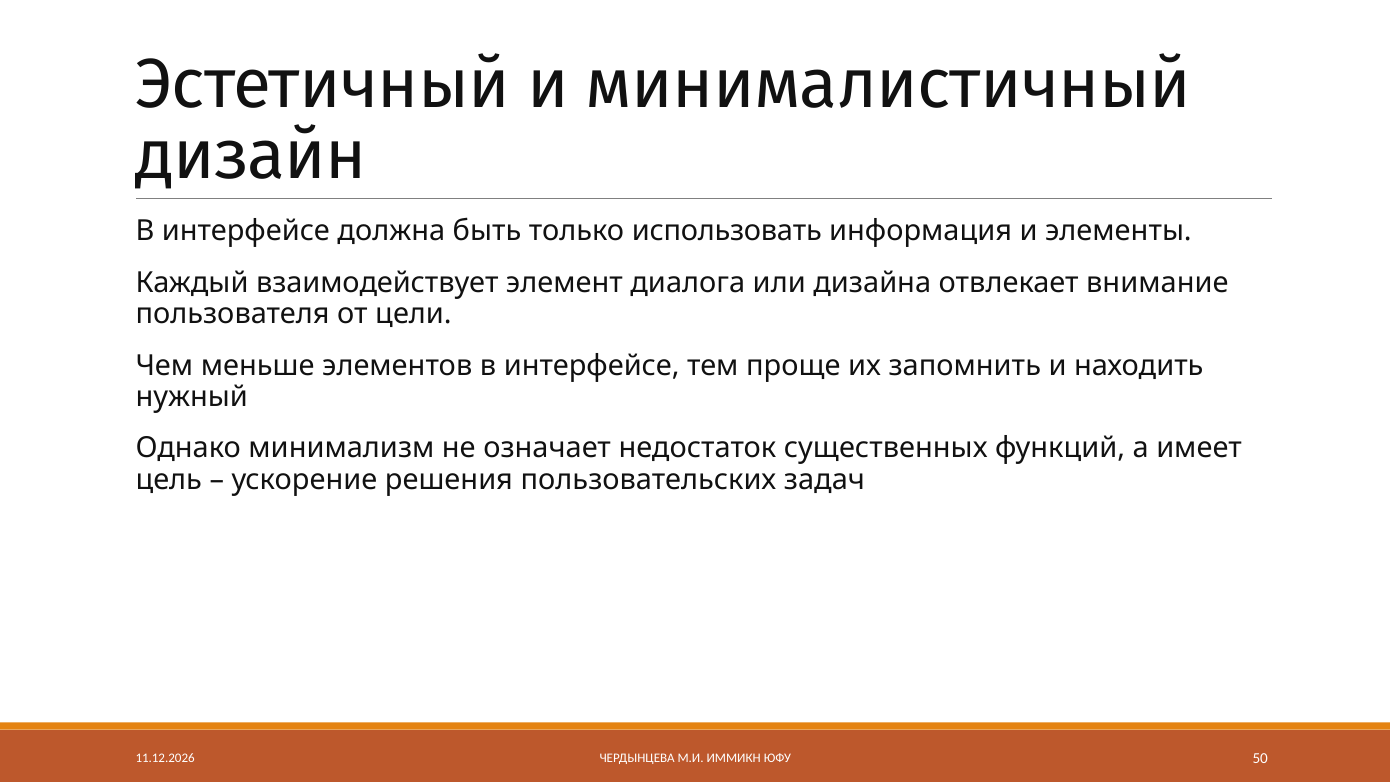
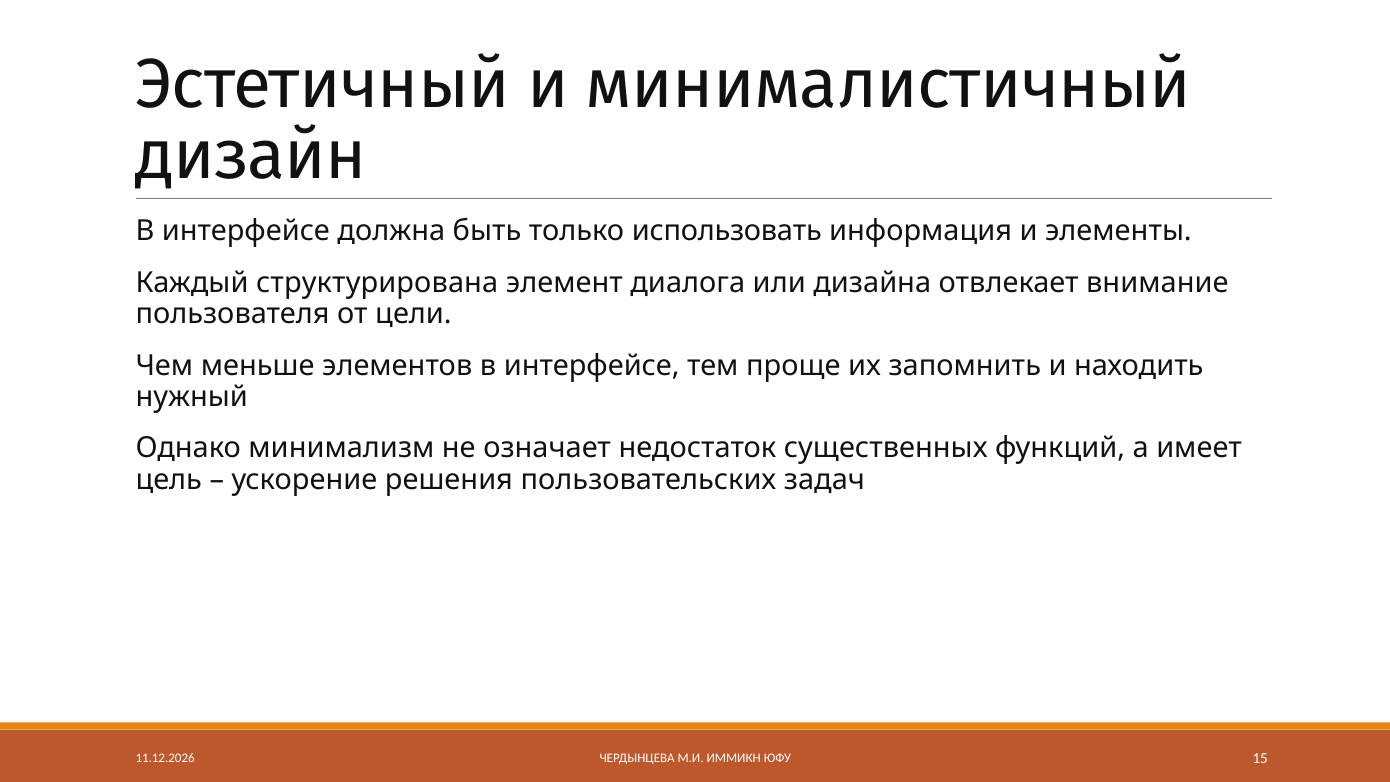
взаимодействует: взаимодействует -> структурирована
50: 50 -> 15
